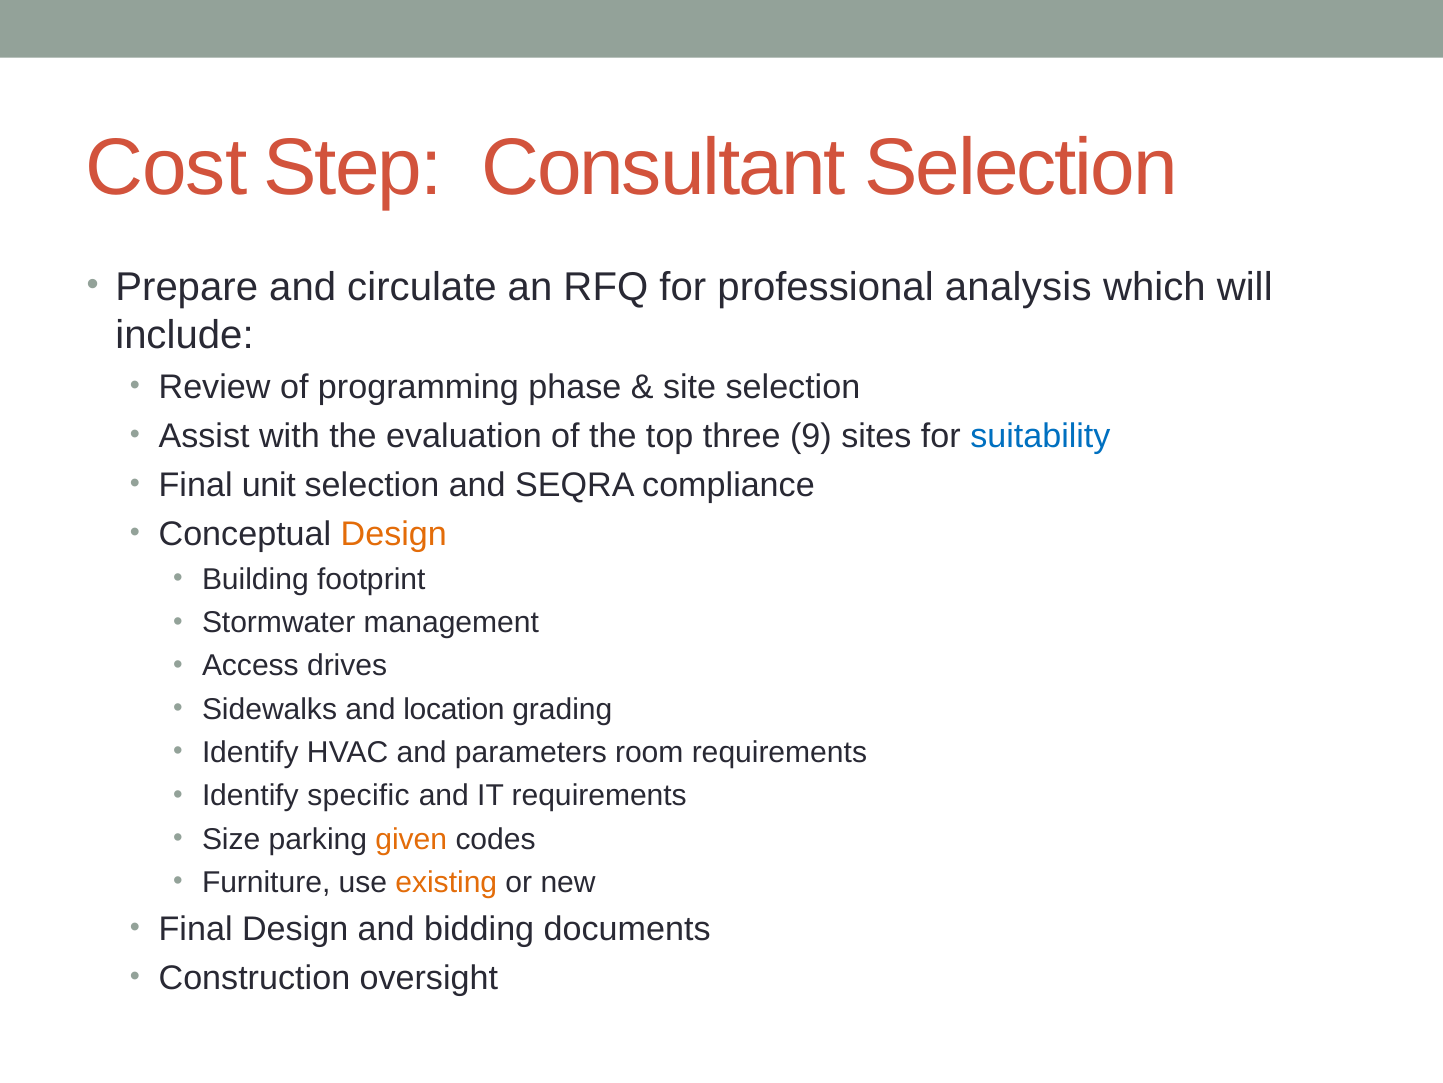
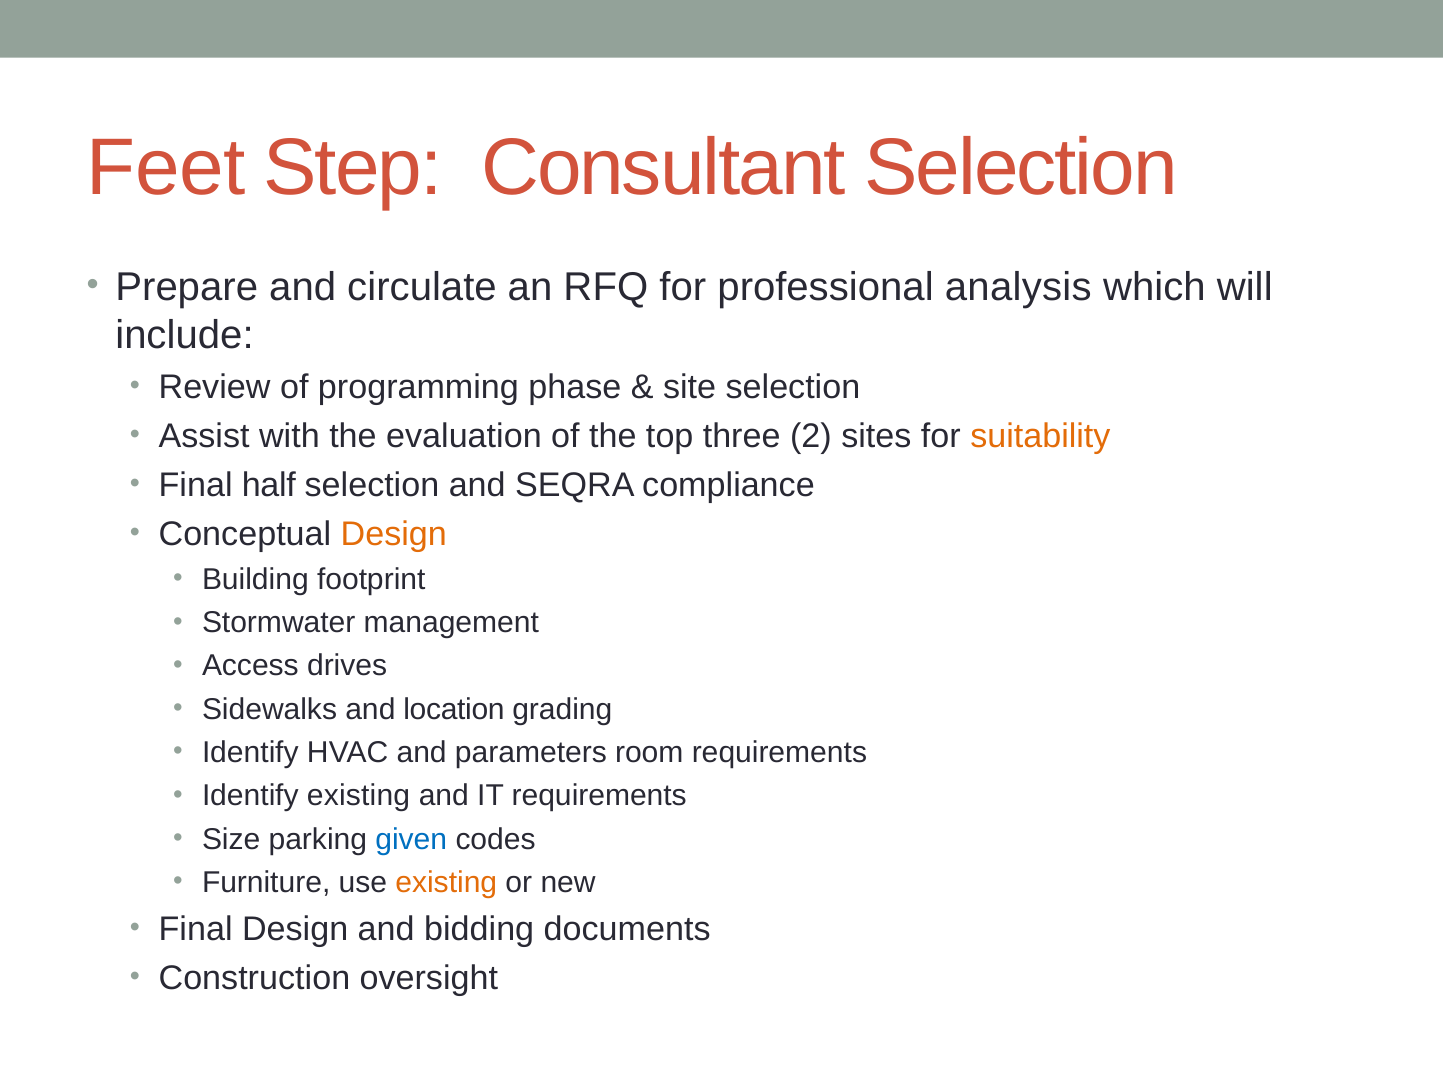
Cost: Cost -> Feet
9: 9 -> 2
suitability colour: blue -> orange
unit: unit -> half
Identify specific: specific -> existing
given colour: orange -> blue
